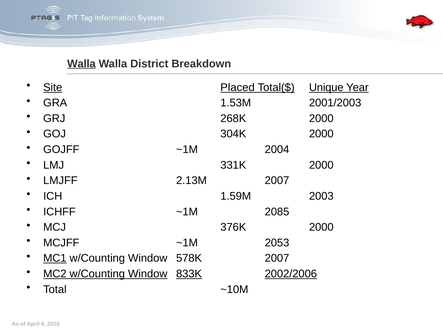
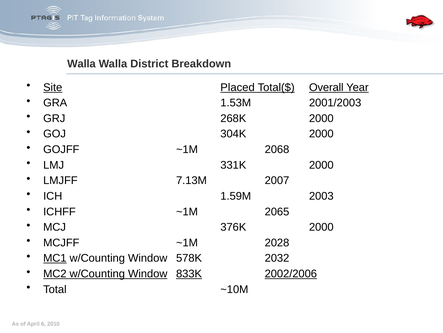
Walla at (81, 64) underline: present -> none
Unique: Unique -> Overall
2004: 2004 -> 2068
2.13M: 2.13M -> 7.13M
2085: 2085 -> 2065
2053: 2053 -> 2028
578K 2007: 2007 -> 2032
